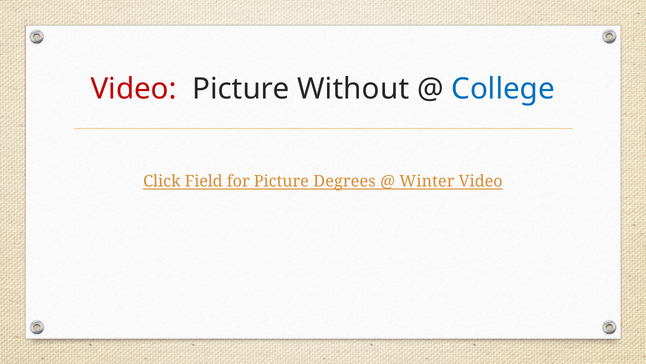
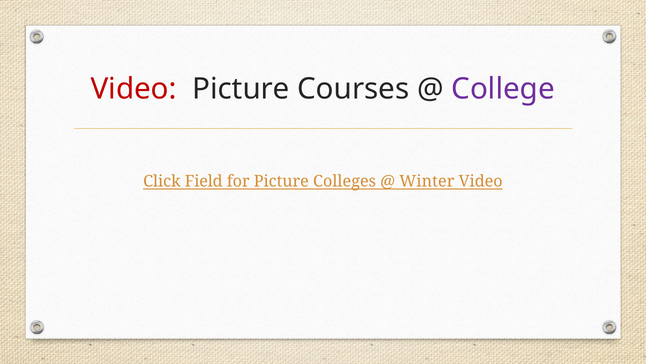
Without: Without -> Courses
College colour: blue -> purple
Degrees: Degrees -> Colleges
